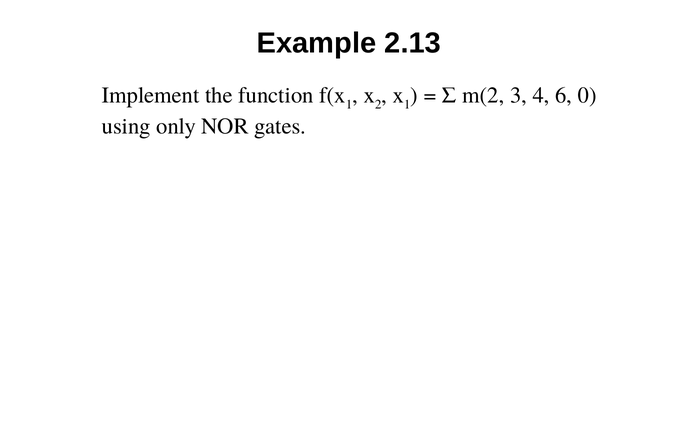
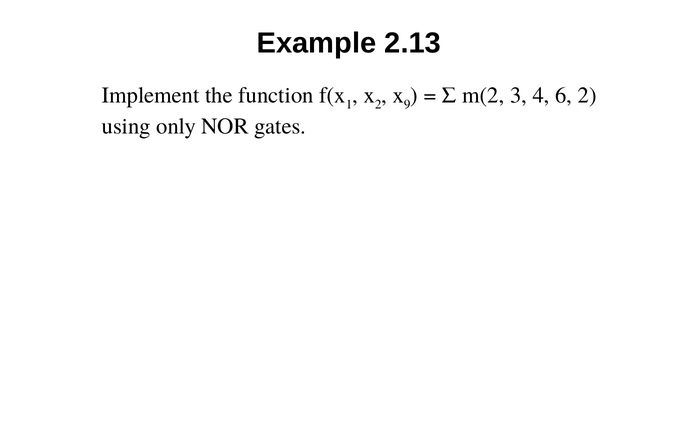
1 at (407, 104): 1 -> 9
6 0: 0 -> 2
